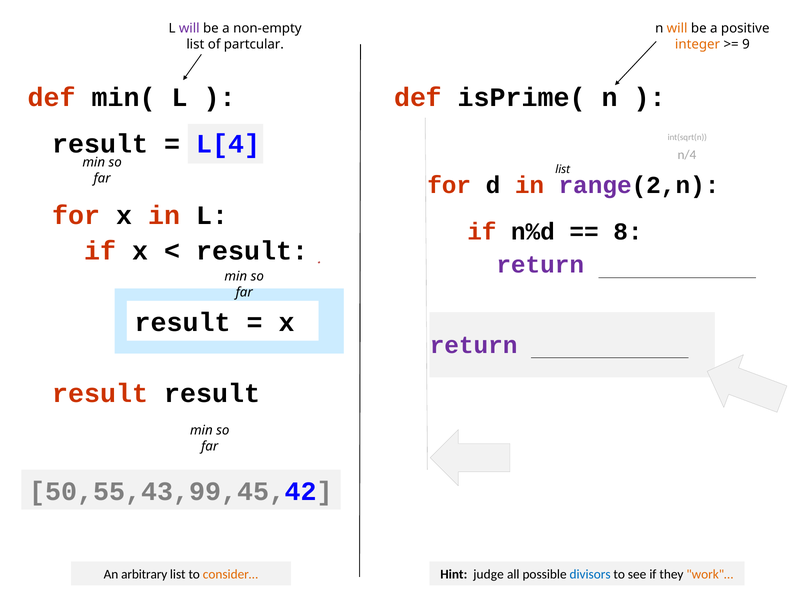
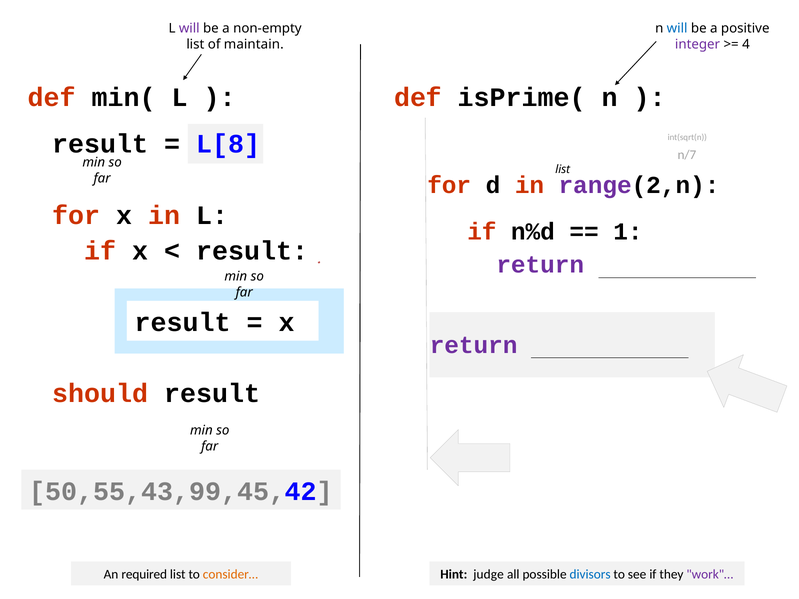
will at (677, 28) colour: orange -> blue
partcular: partcular -> maintain
integer colour: orange -> purple
9: 9 -> 4
L[4: L[4 -> L[8
n/4: n/4 -> n/7
8: 8 -> 1
result at (100, 394): result -> should
arbitrary: arbitrary -> required
work"… colour: orange -> purple
